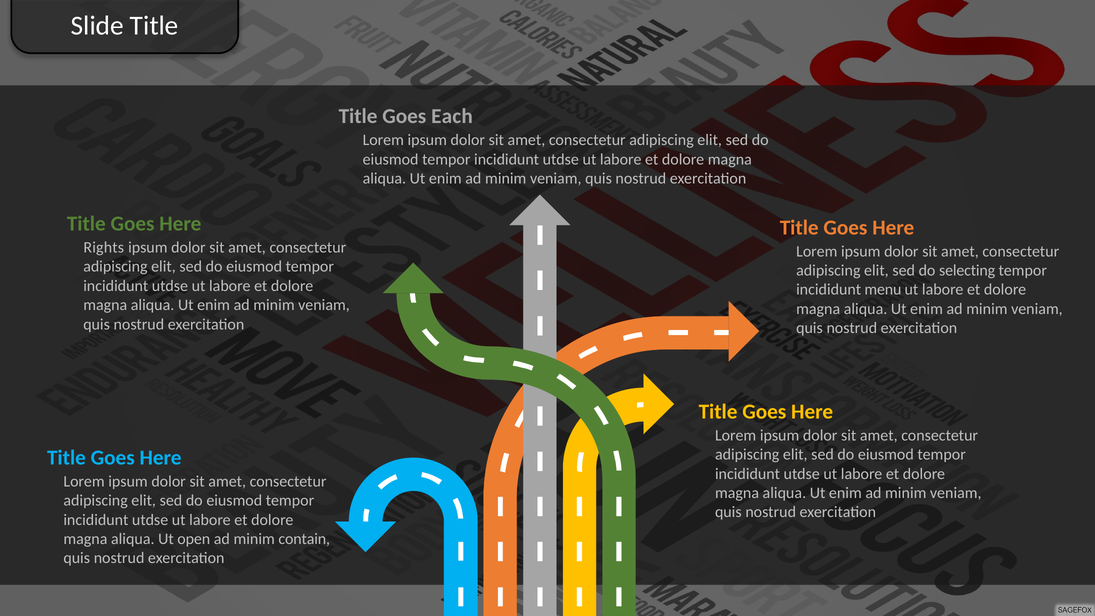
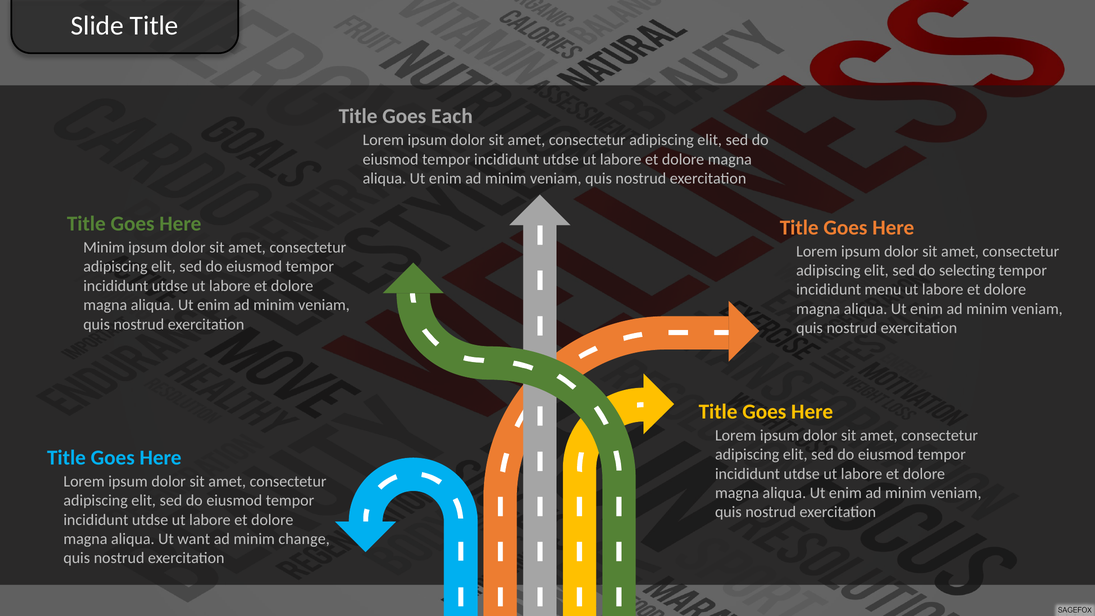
Rights at (104, 248): Rights -> Minim
open: open -> want
contain: contain -> change
